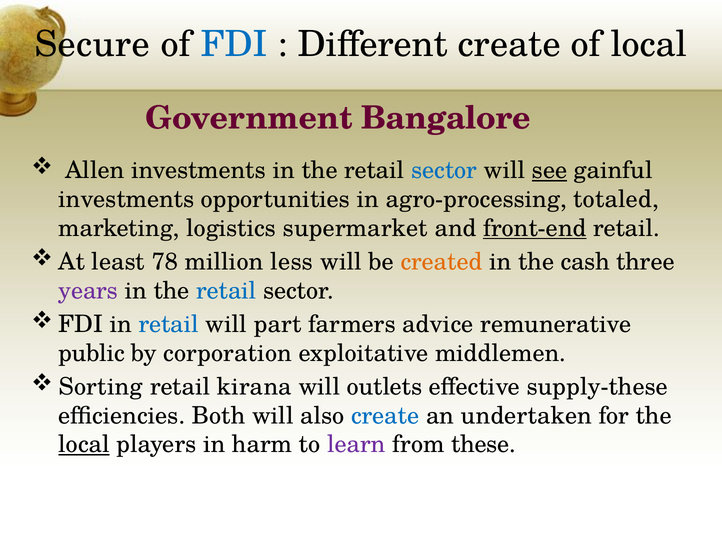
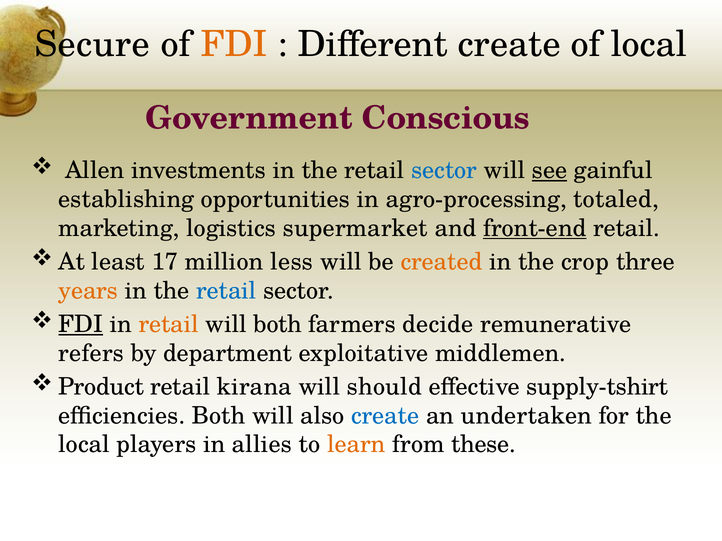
FDI at (234, 44) colour: blue -> orange
Bangalore: Bangalore -> Conscious
investments at (126, 199): investments -> establishing
78: 78 -> 17
cash: cash -> crop
years colour: purple -> orange
FDI at (81, 325) underline: none -> present
retail at (169, 325) colour: blue -> orange
will part: part -> both
advice: advice -> decide
public: public -> refers
corporation: corporation -> department
Sorting: Sorting -> Product
outlets: outlets -> should
supply-these: supply-these -> supply-tshirt
local at (84, 445) underline: present -> none
harm: harm -> allies
learn colour: purple -> orange
